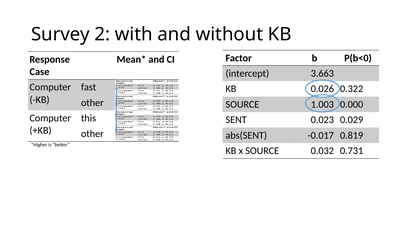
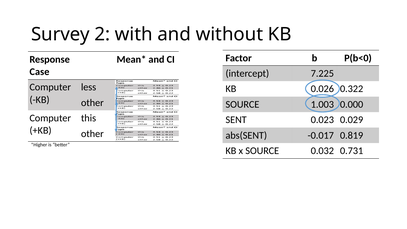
3.663: 3.663 -> 7.225
fast: fast -> less
